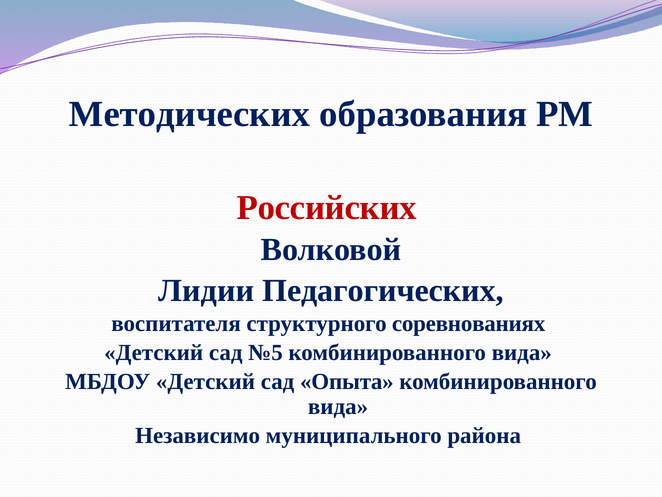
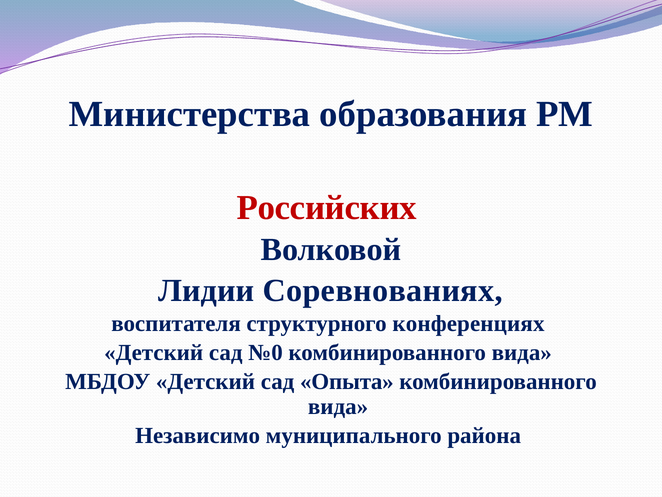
Методических: Методических -> Министерства
Педагогических: Педагогических -> Соревнованиях
соревнованиях: соревнованиях -> конференциях
№5: №5 -> №0
